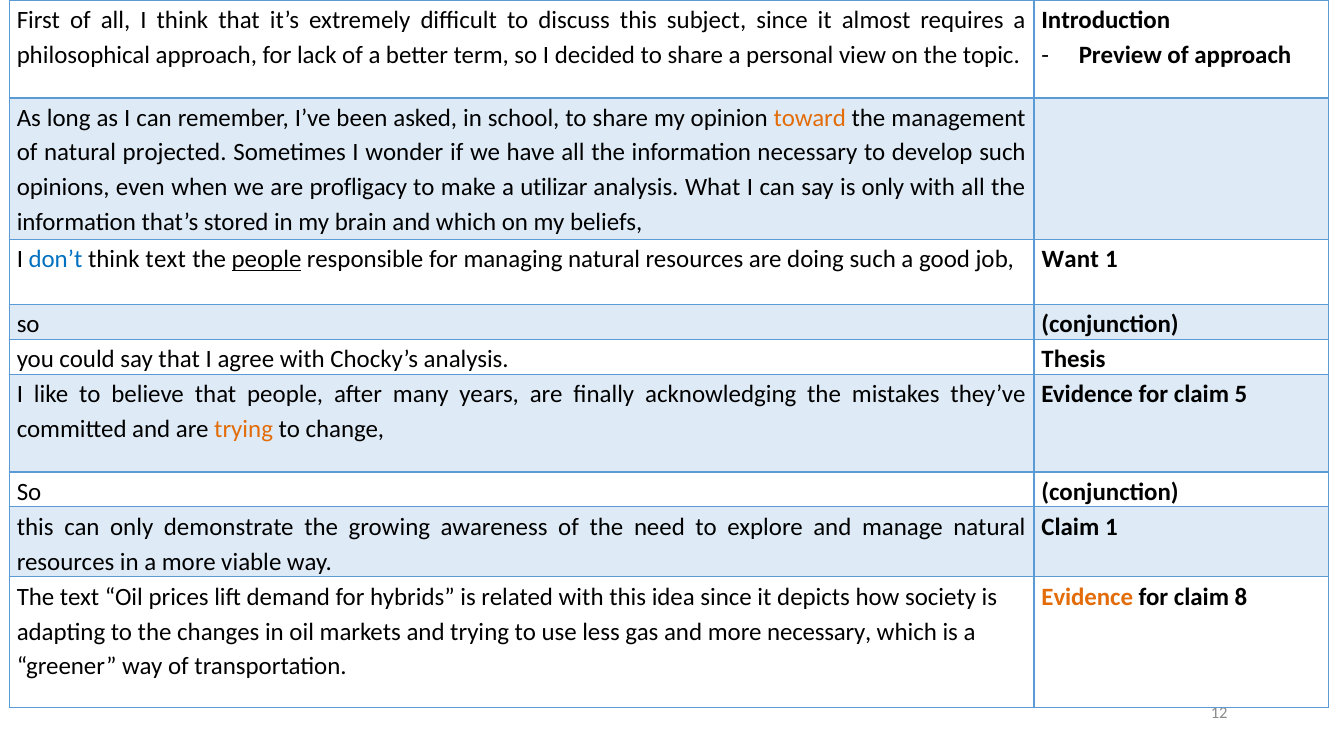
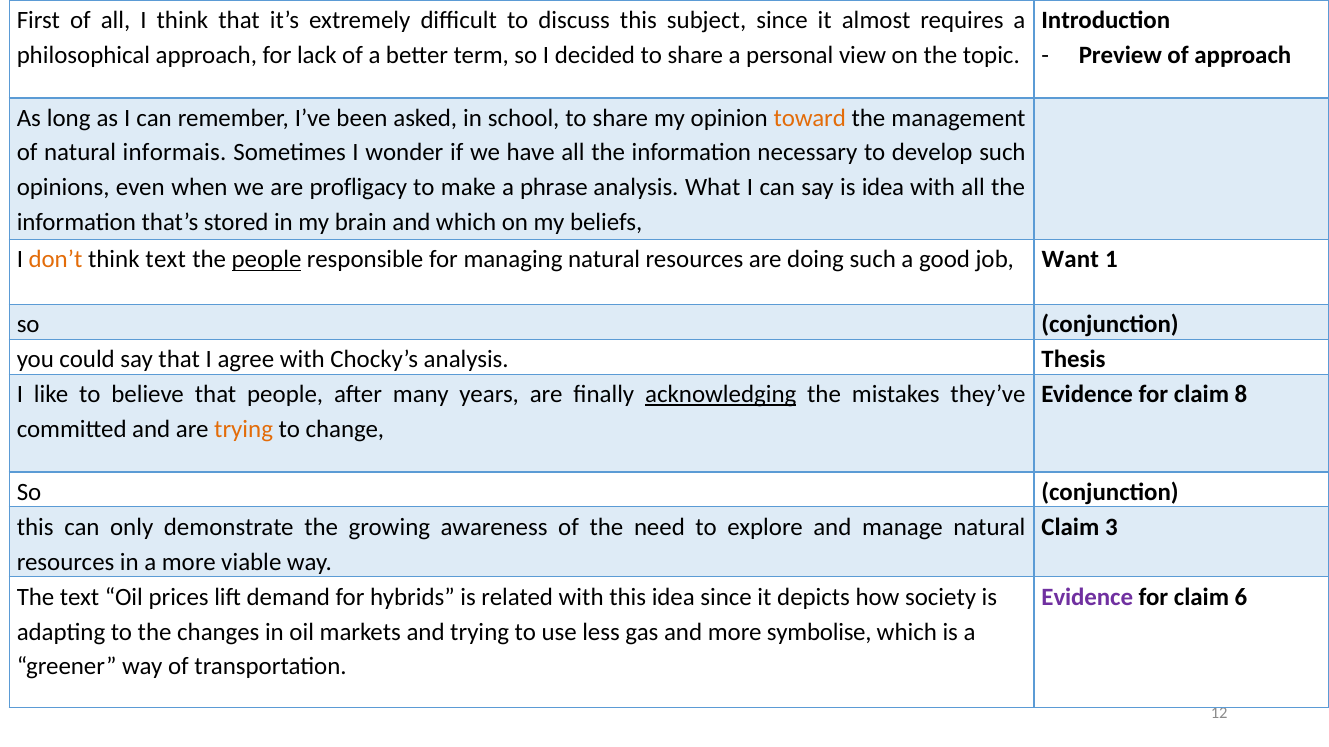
projected: projected -> informais
utilizar: utilizar -> phrase
is only: only -> idea
don’t colour: blue -> orange
acknowledging underline: none -> present
5: 5 -> 8
Claim 1: 1 -> 3
Evidence at (1087, 597) colour: orange -> purple
8: 8 -> 6
more necessary: necessary -> symbolise
